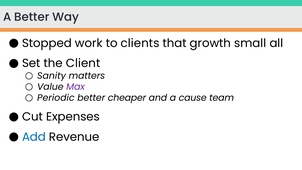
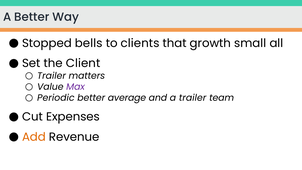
work: work -> bells
Sanity at (52, 76): Sanity -> Trailer
cheaper: cheaper -> average
a cause: cause -> trailer
Add colour: blue -> orange
